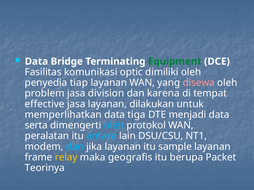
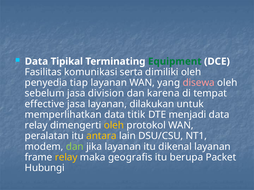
Bridge: Bridge -> Tipikal
optic: optic -> serta
problem: problem -> sebelum
tiga: tiga -> titik
serta at (36, 126): serta -> relay
oleh at (114, 126) colour: light blue -> yellow
antara colour: light blue -> yellow
dan at (75, 147) colour: light blue -> light green
sample: sample -> dikenal
Teorinya: Teorinya -> Hubungi
